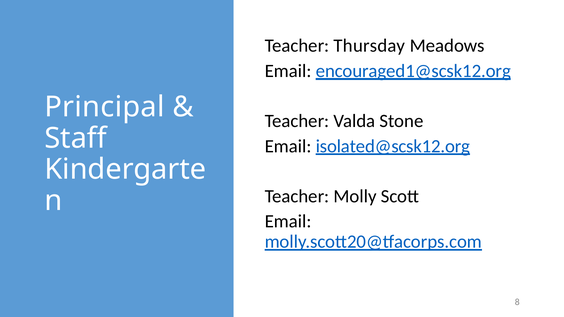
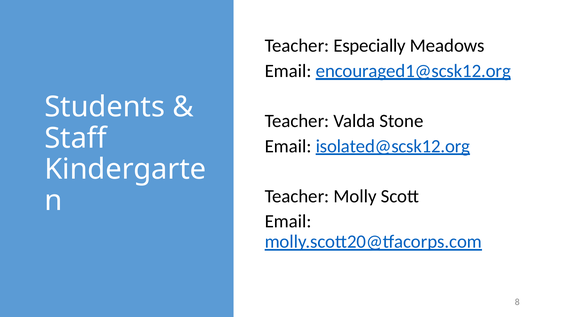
Thursday: Thursday -> Especially
Principal: Principal -> Students
